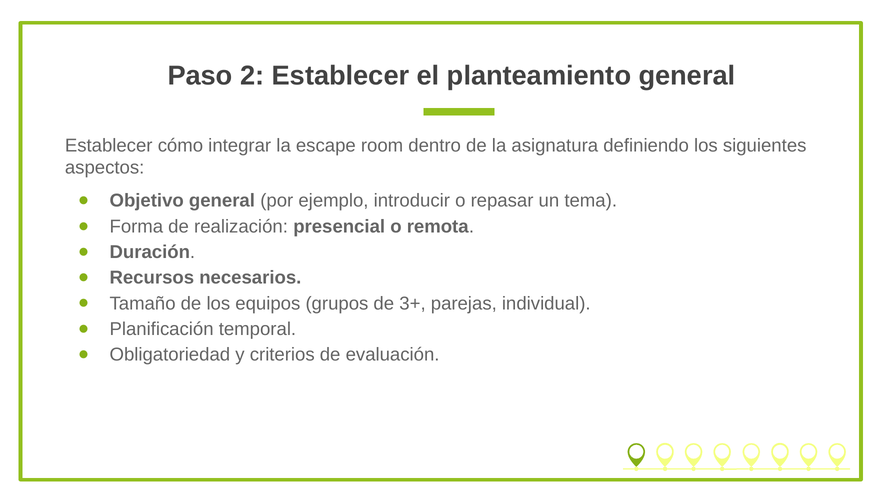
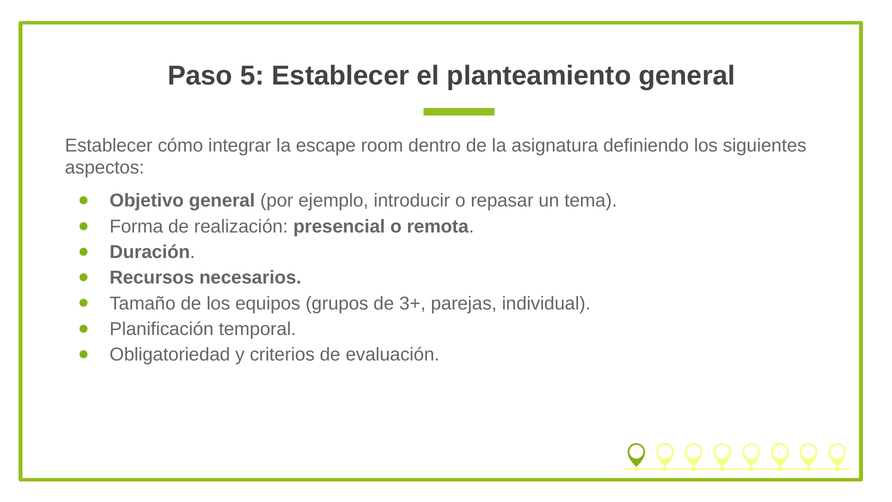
2: 2 -> 5
